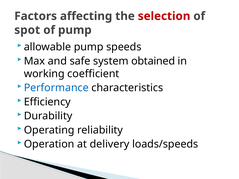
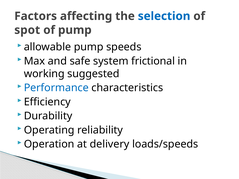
selection colour: red -> blue
obtained: obtained -> frictional
coefficient: coefficient -> suggested
